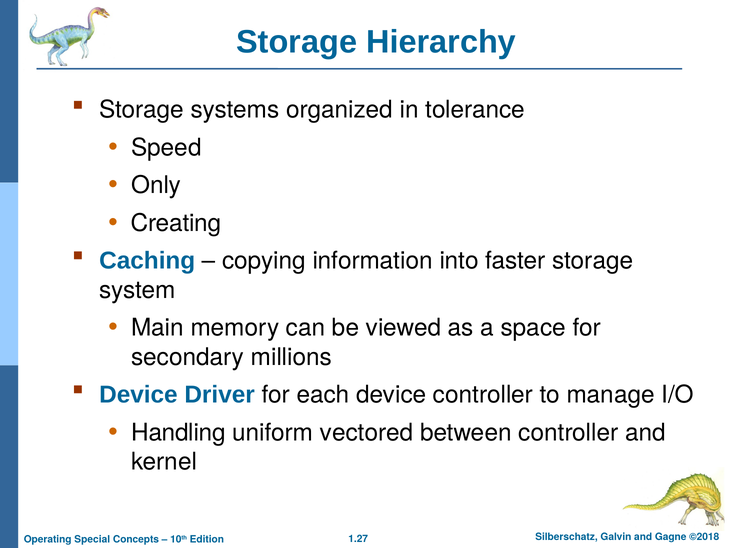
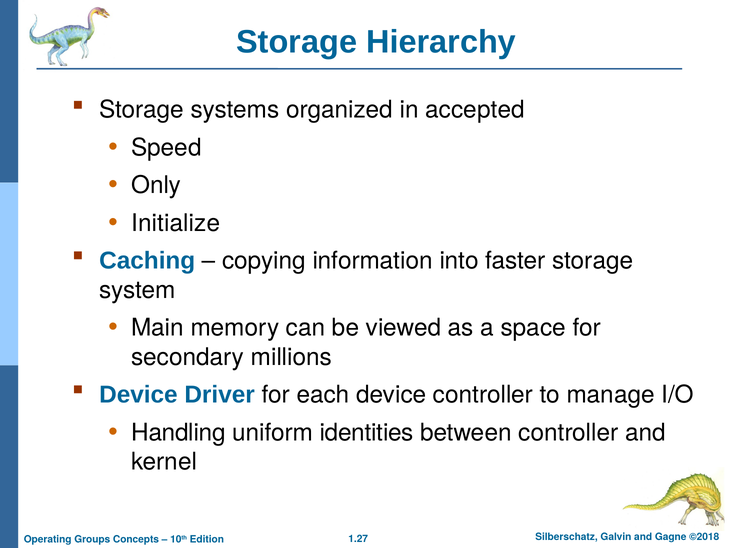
tolerance: tolerance -> accepted
Creating: Creating -> Initialize
vectored: vectored -> identities
Special: Special -> Groups
